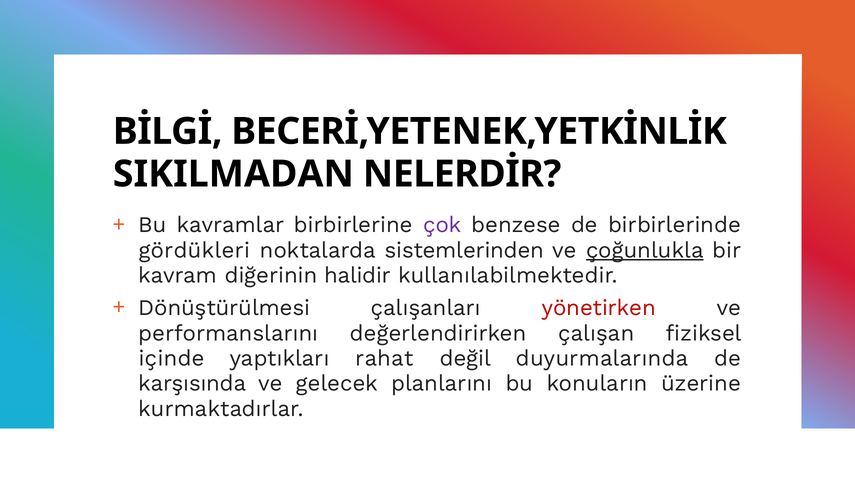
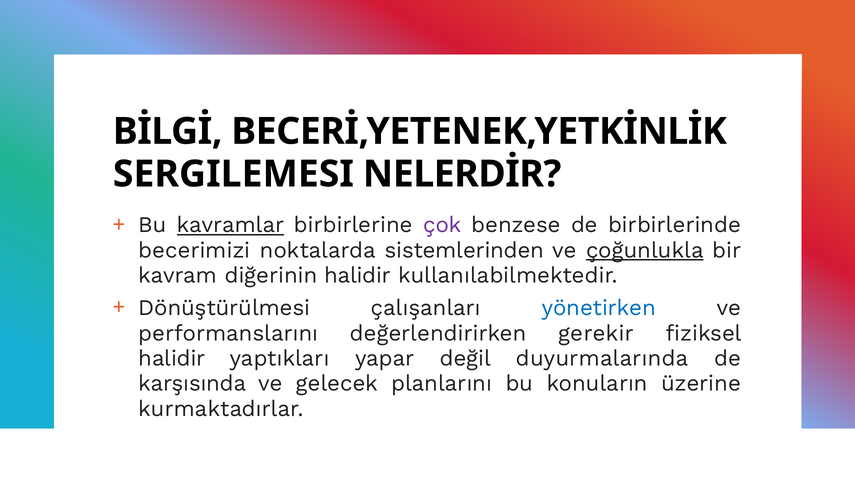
SIKILMADAN: SIKILMADAN -> SERGILEMESI
kavramlar underline: none -> present
gördükleri: gördükleri -> becerimizi
yönetirken colour: red -> blue
çalışan: çalışan -> gerekir
içinde at (172, 358): içinde -> halidir
rahat: rahat -> yapar
